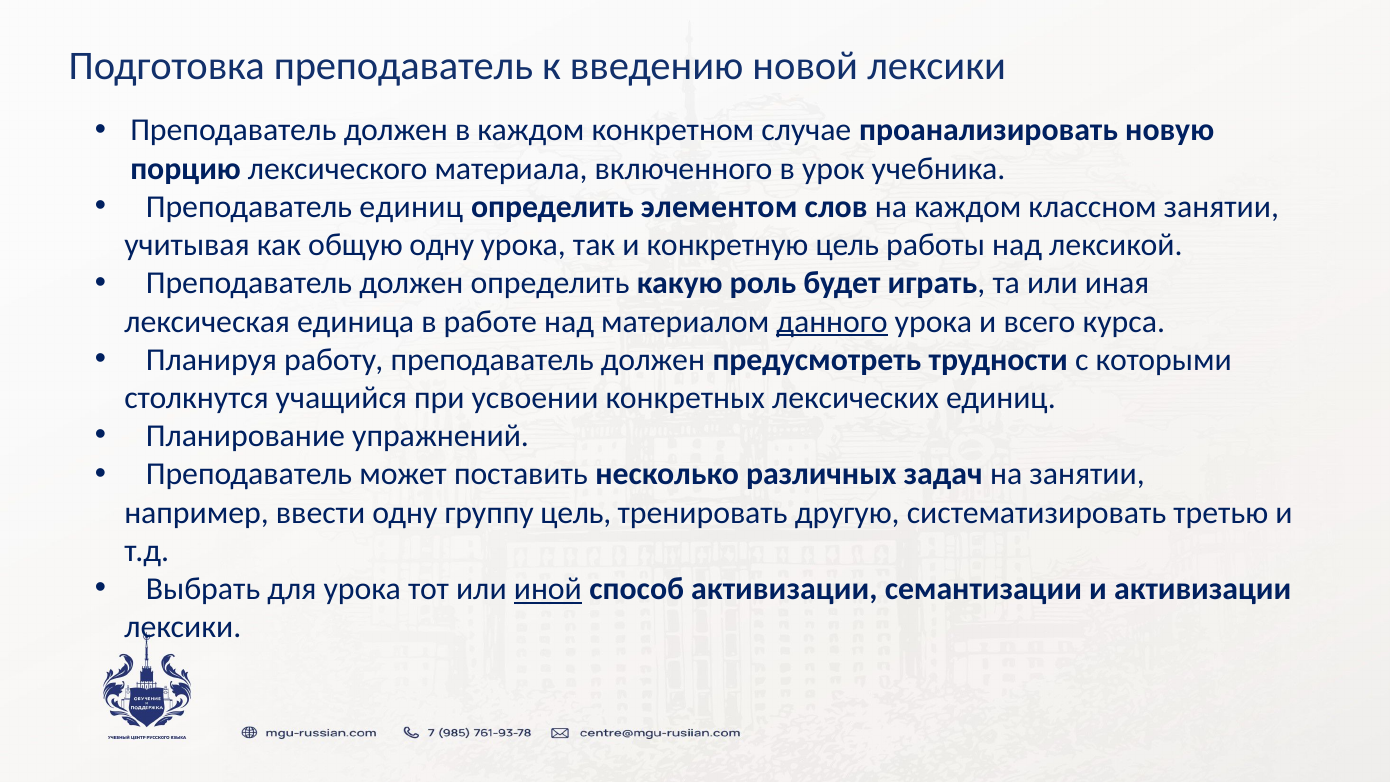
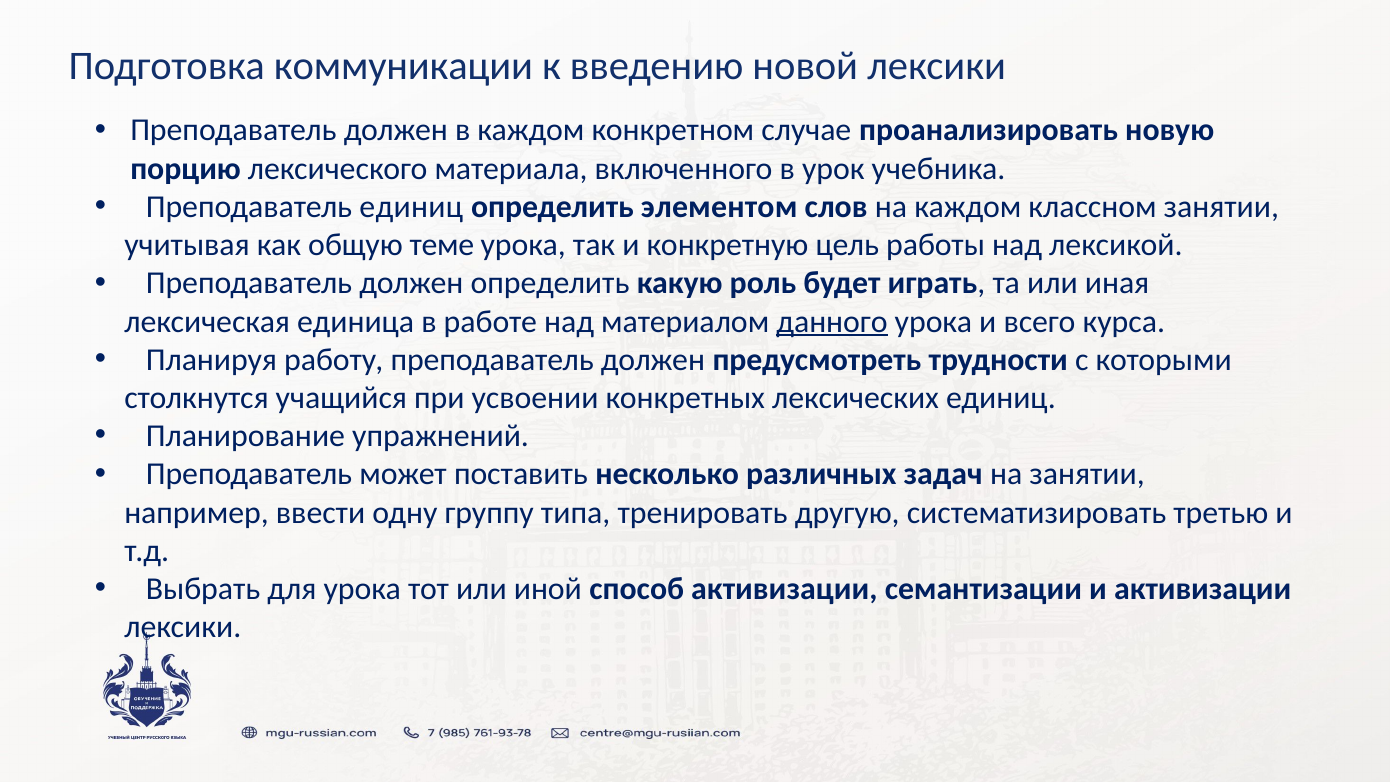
Подготовка преподаватель: преподаватель -> коммуникации
общую одну: одну -> теме
группу цель: цель -> типа
иной underline: present -> none
